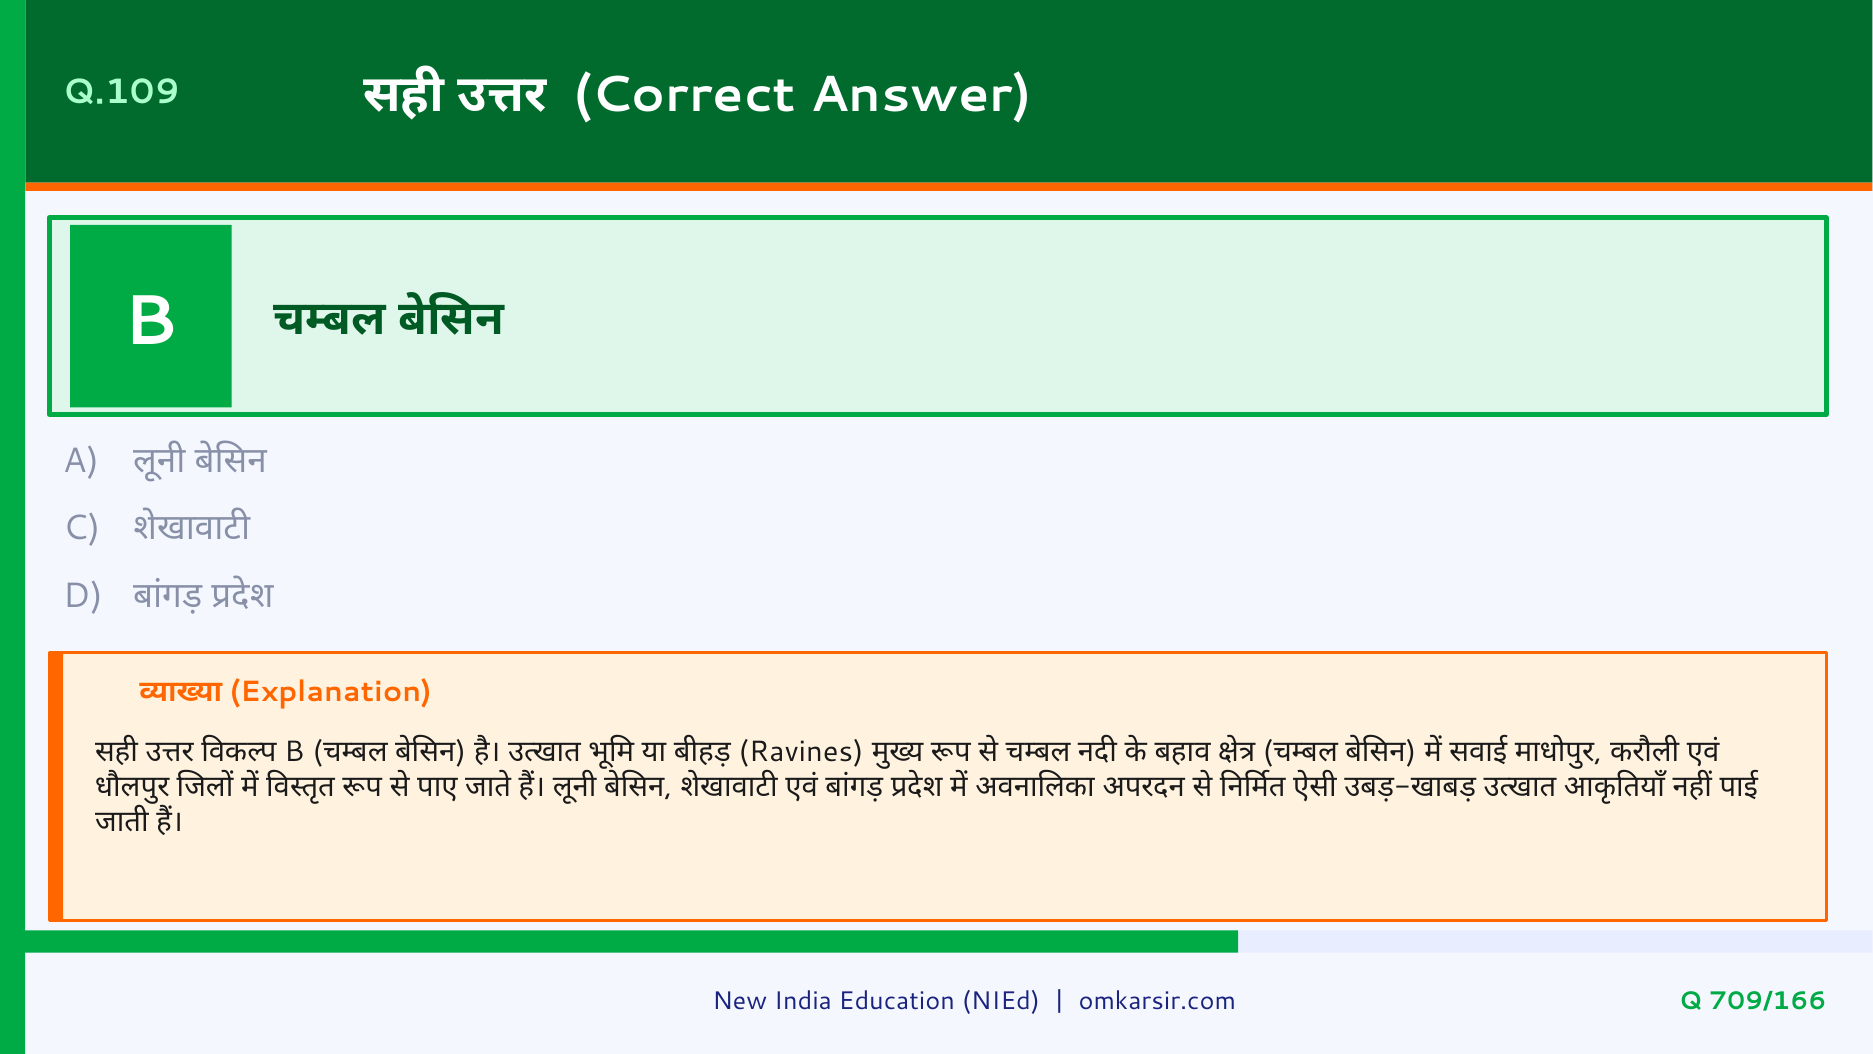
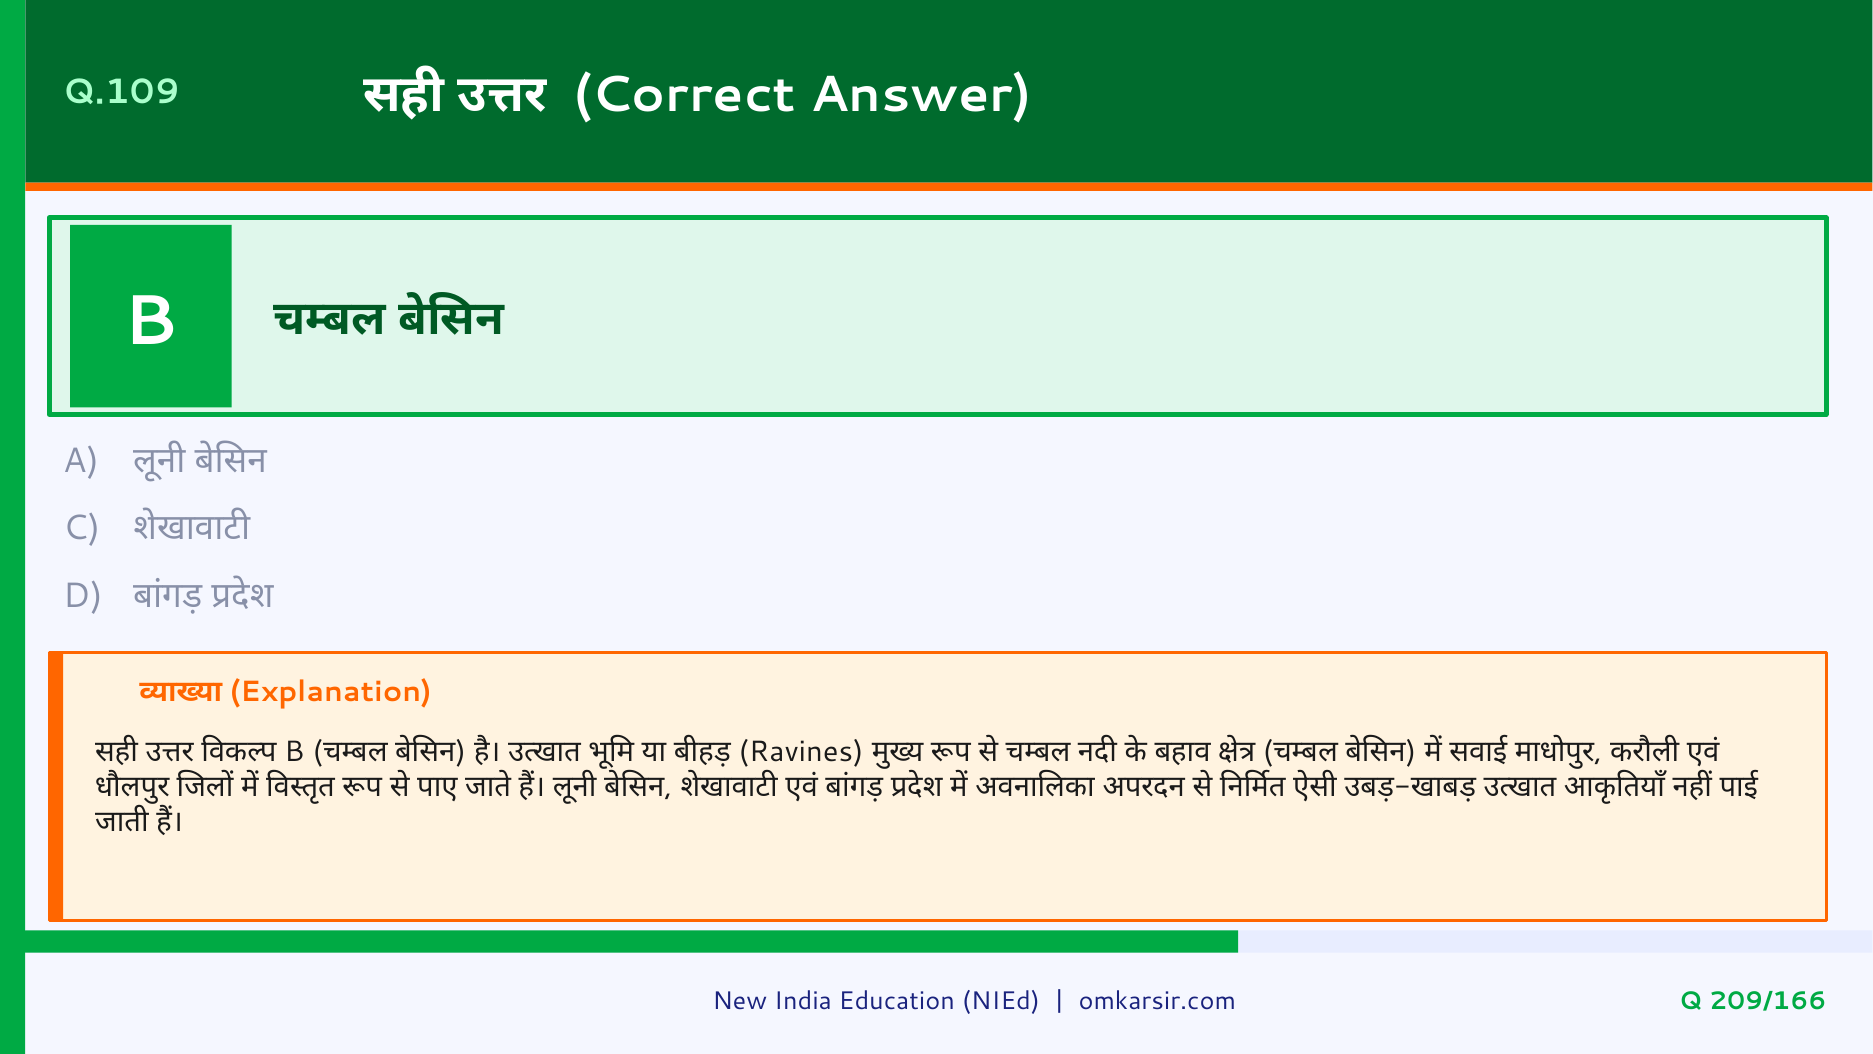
709/166: 709/166 -> 209/166
